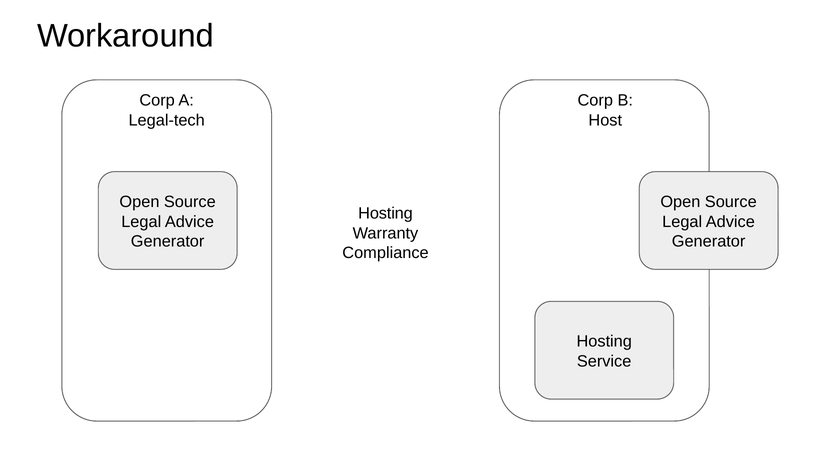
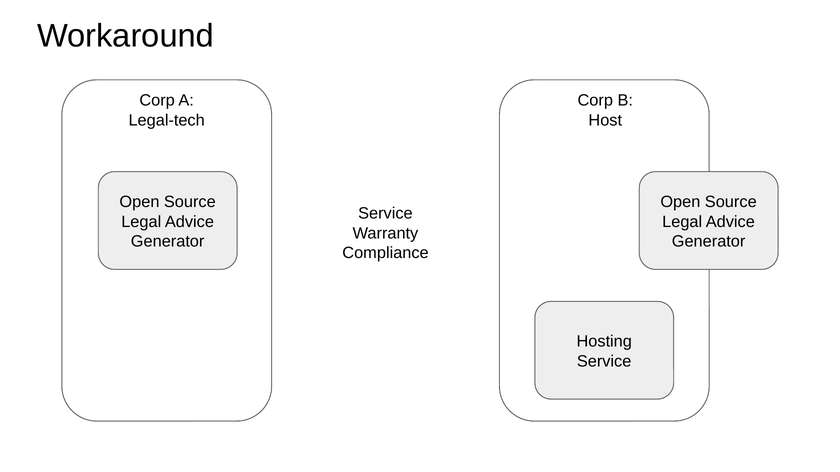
Hosting at (386, 214): Hosting -> Service
